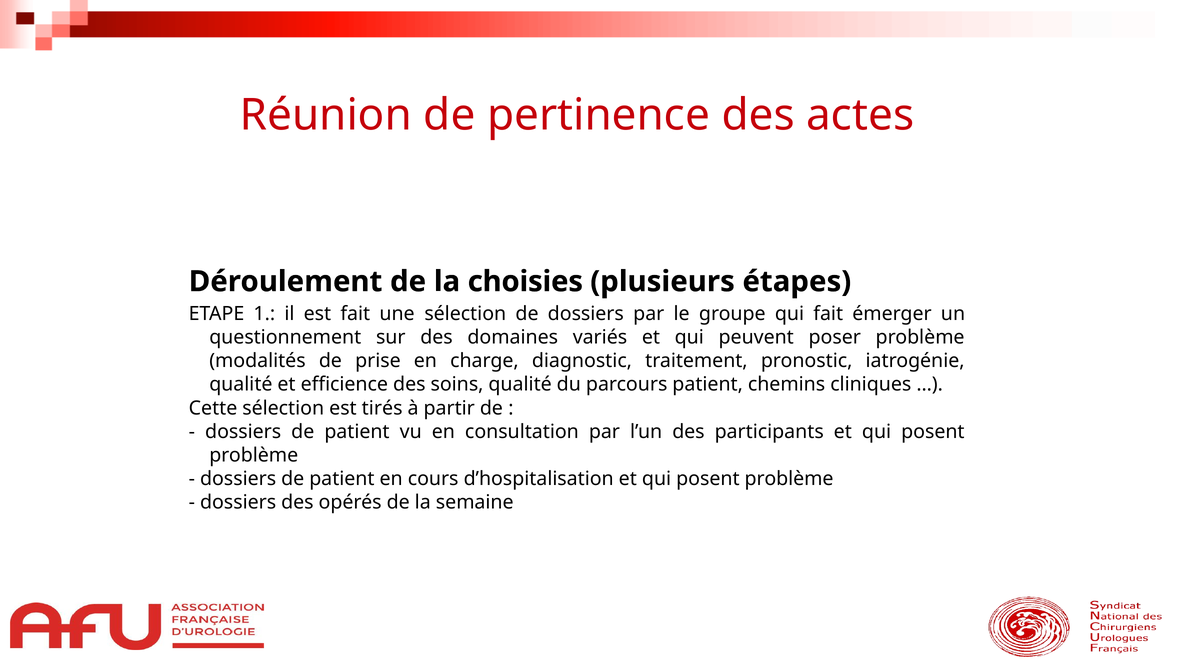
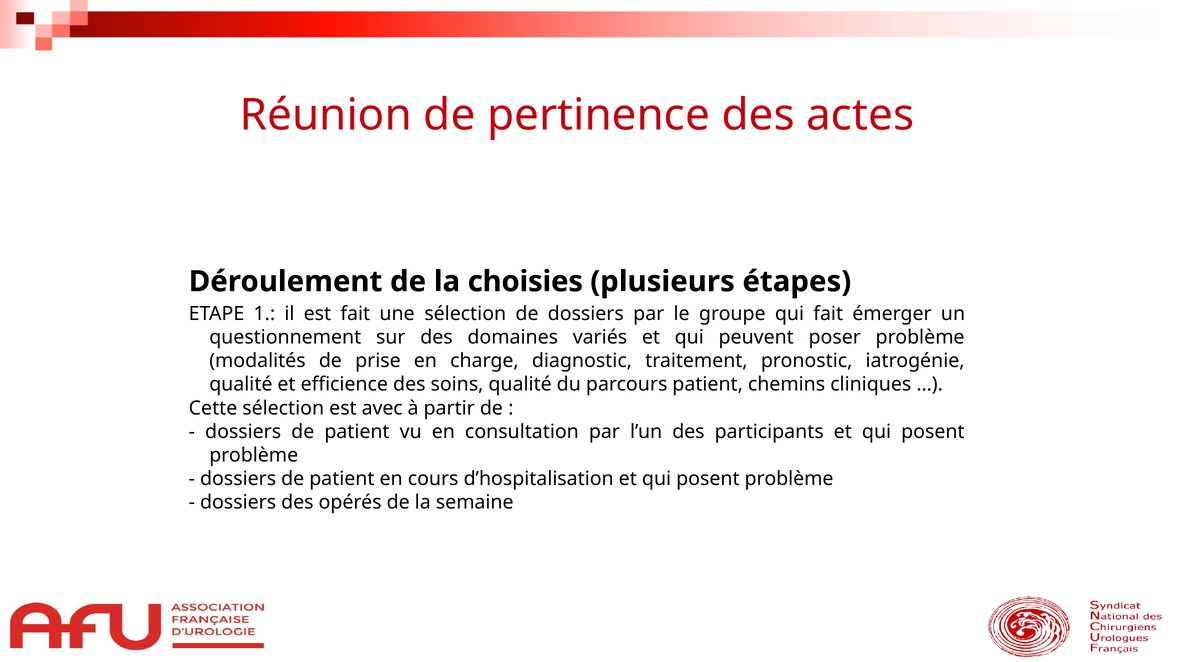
tirés: tirés -> avec
